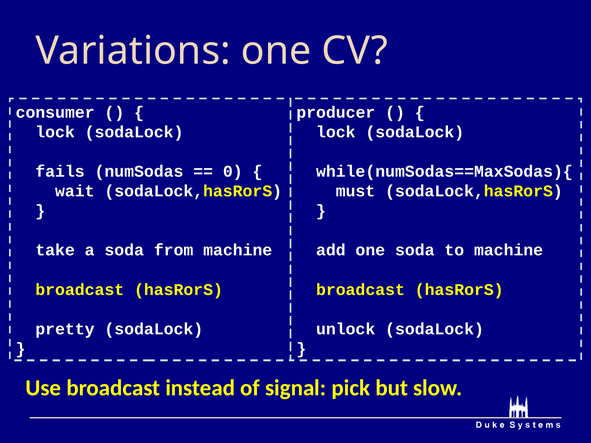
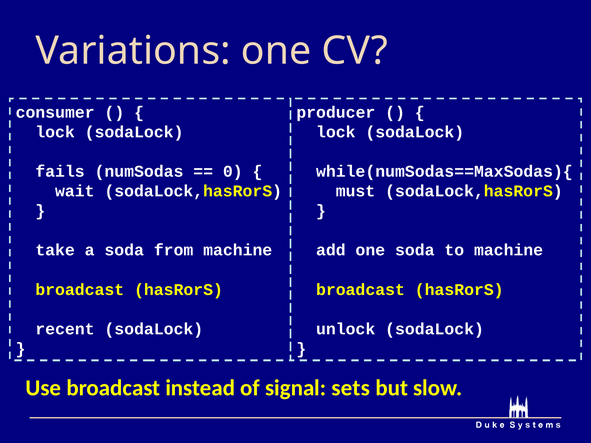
pretty: pretty -> recent
pick: pick -> sets
